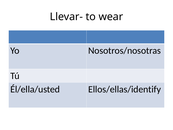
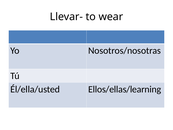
Ellos/ellas/identify: Ellos/ellas/identify -> Ellos/ellas/learning
